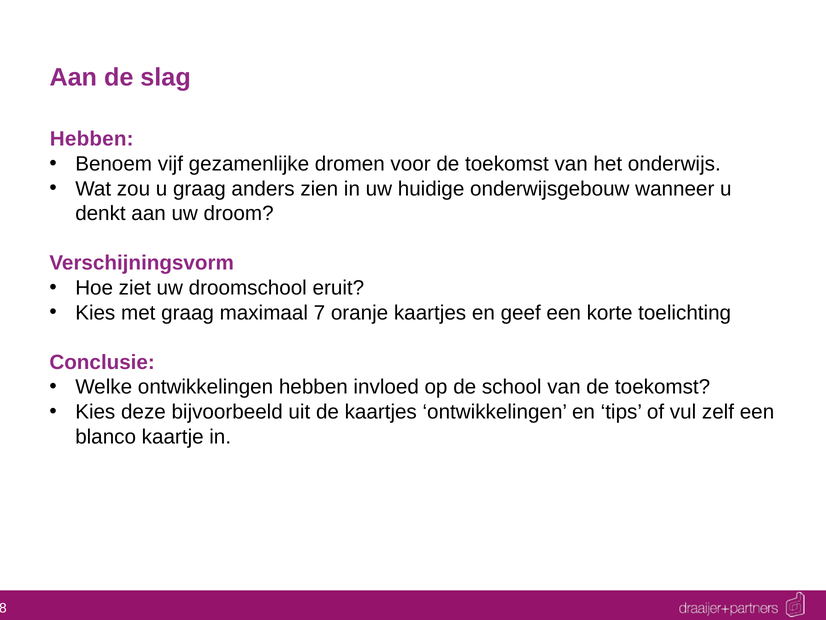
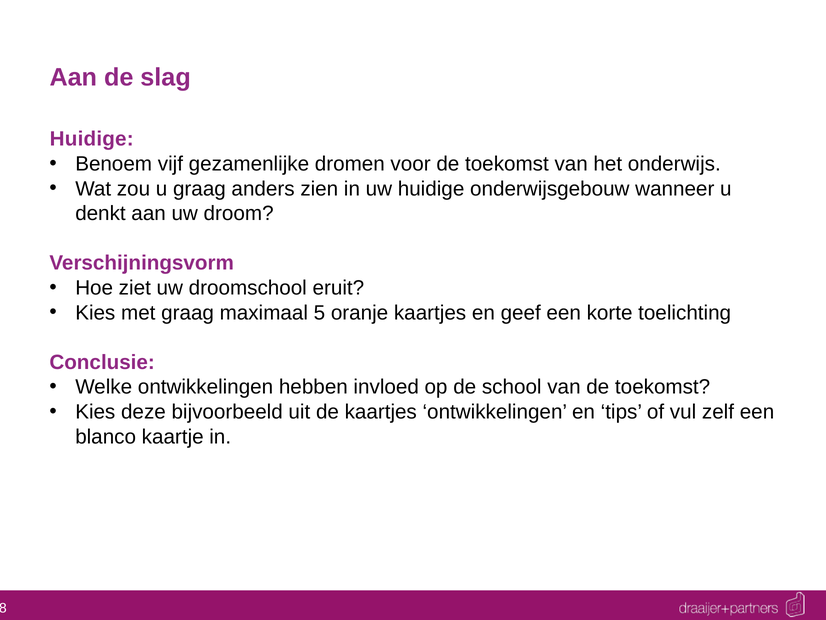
Hebben at (92, 139): Hebben -> Huidige
7: 7 -> 5
